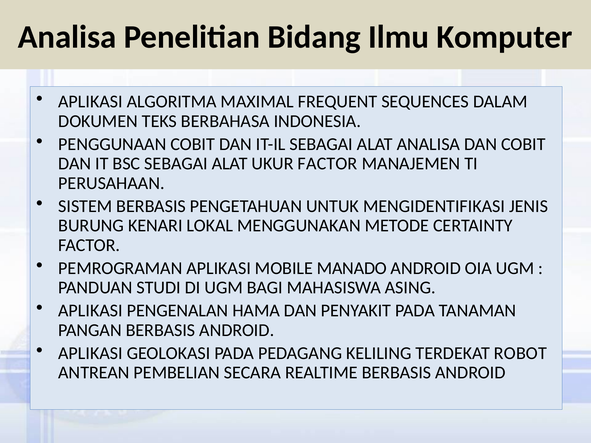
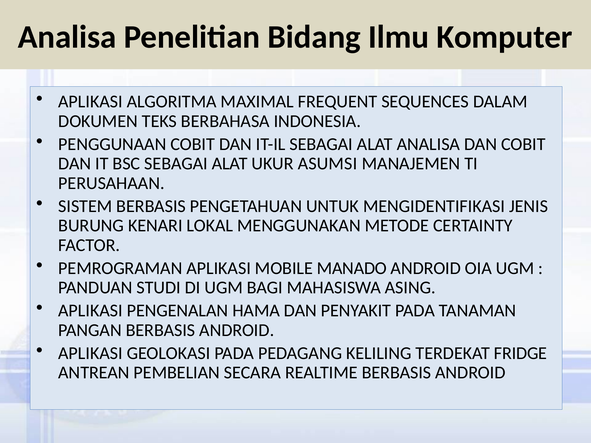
UKUR FACTOR: FACTOR -> ASUMSI
ROBOT: ROBOT -> FRIDGE
